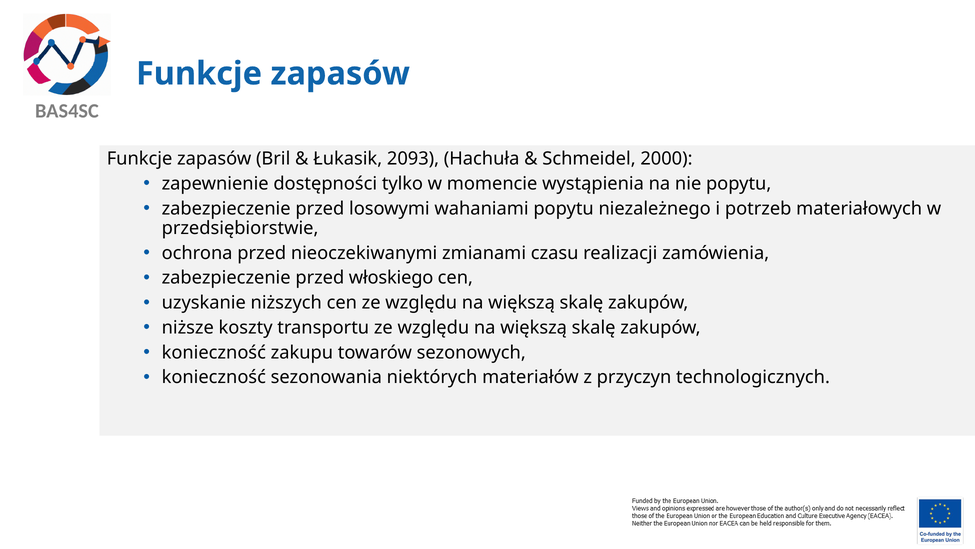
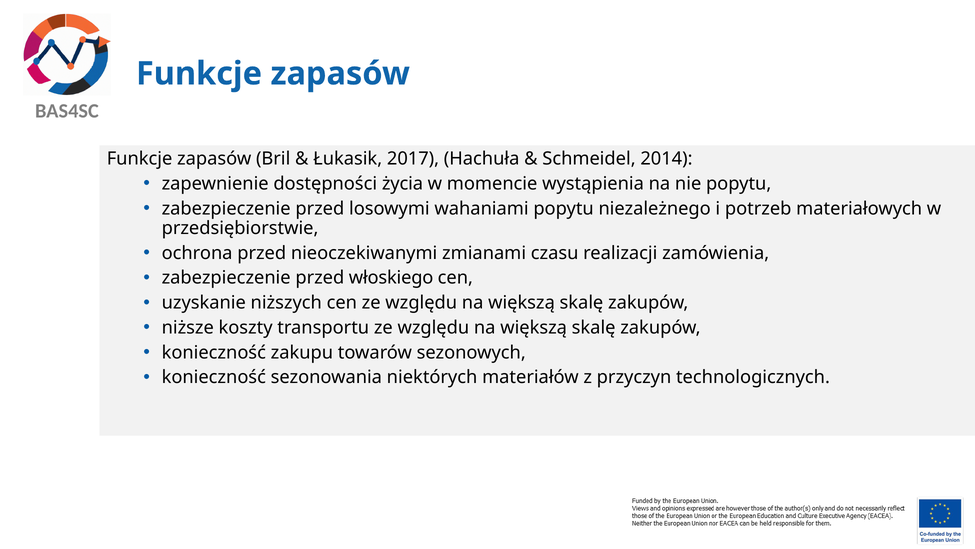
2093: 2093 -> 2017
2000: 2000 -> 2014
tylko: tylko -> życia
